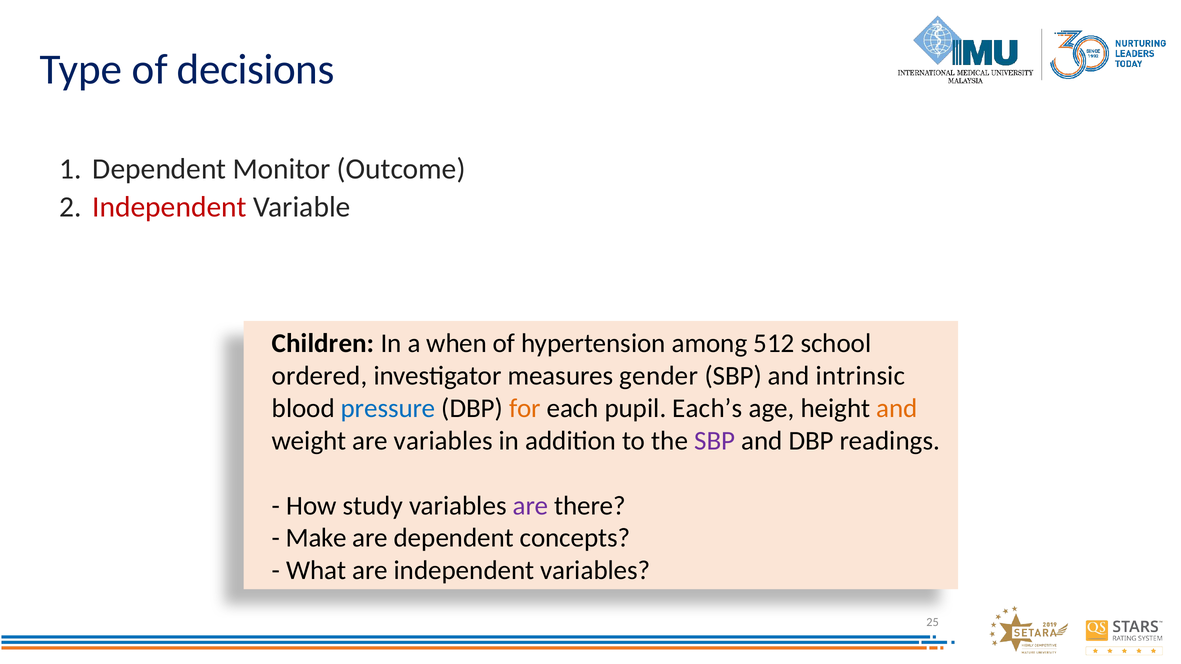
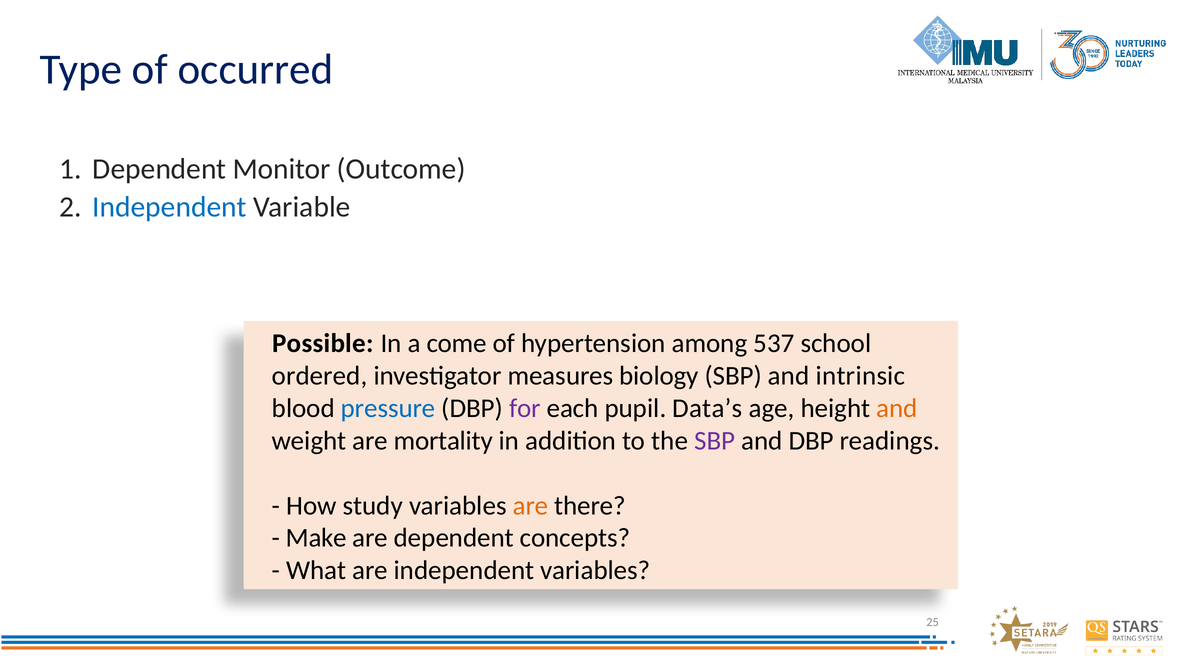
decisions: decisions -> occurred
Independent at (170, 207) colour: red -> blue
Children: Children -> Possible
when: when -> come
512: 512 -> 537
gender: gender -> biology
for colour: orange -> purple
Each’s: Each’s -> Data’s
are variables: variables -> mortality
are at (531, 506) colour: purple -> orange
